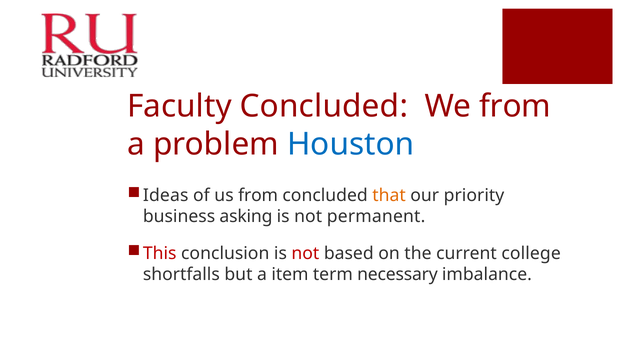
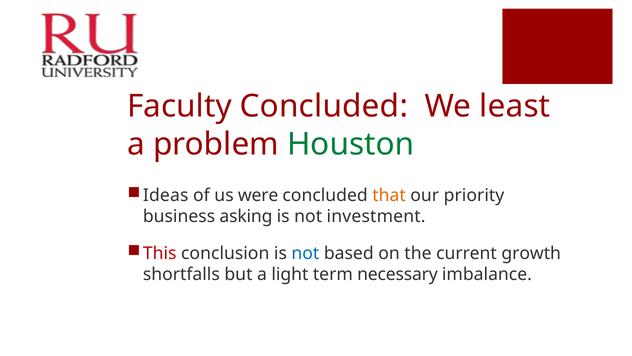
We from: from -> least
Houston colour: blue -> green
us from: from -> were
permanent: permanent -> investment
not at (305, 253) colour: red -> blue
college: college -> growth
item: item -> light
